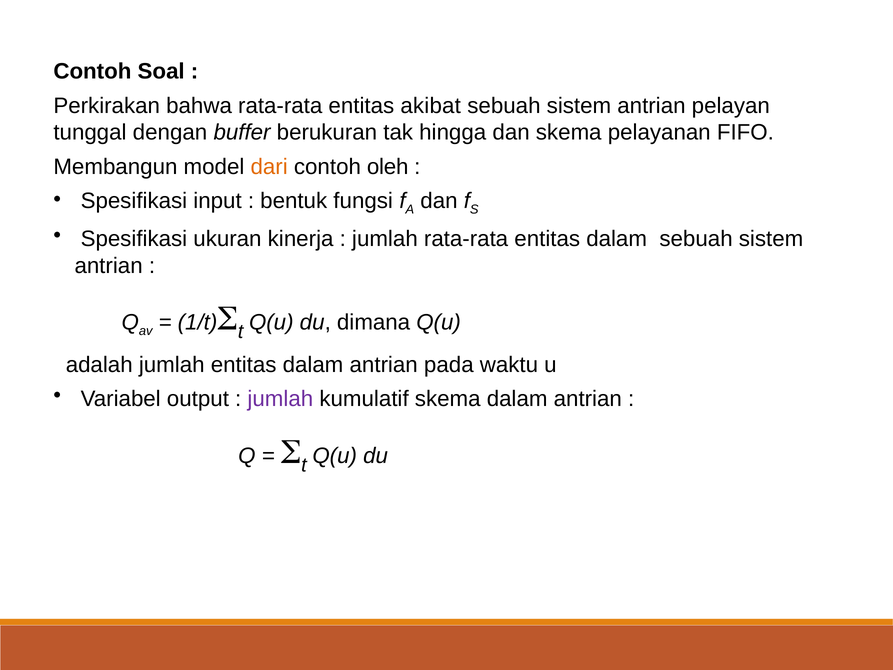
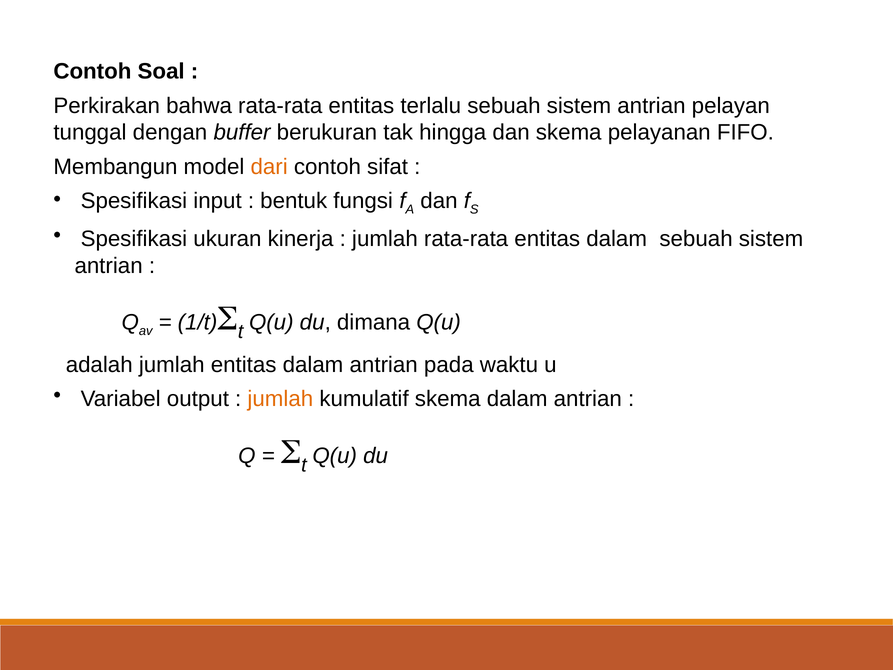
akibat: akibat -> terlalu
oleh: oleh -> sifat
jumlah at (280, 399) colour: purple -> orange
